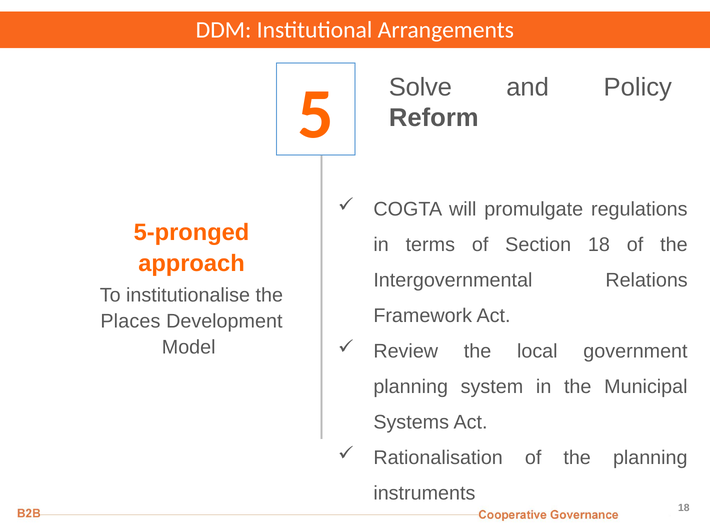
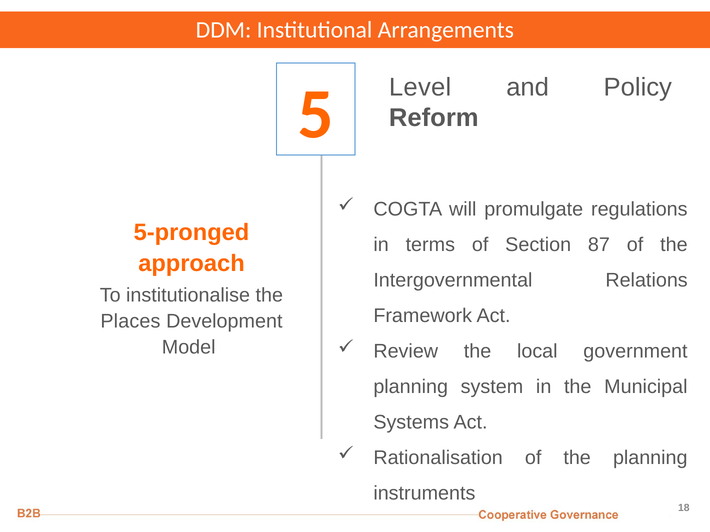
Solve: Solve -> Level
Section 18: 18 -> 87
